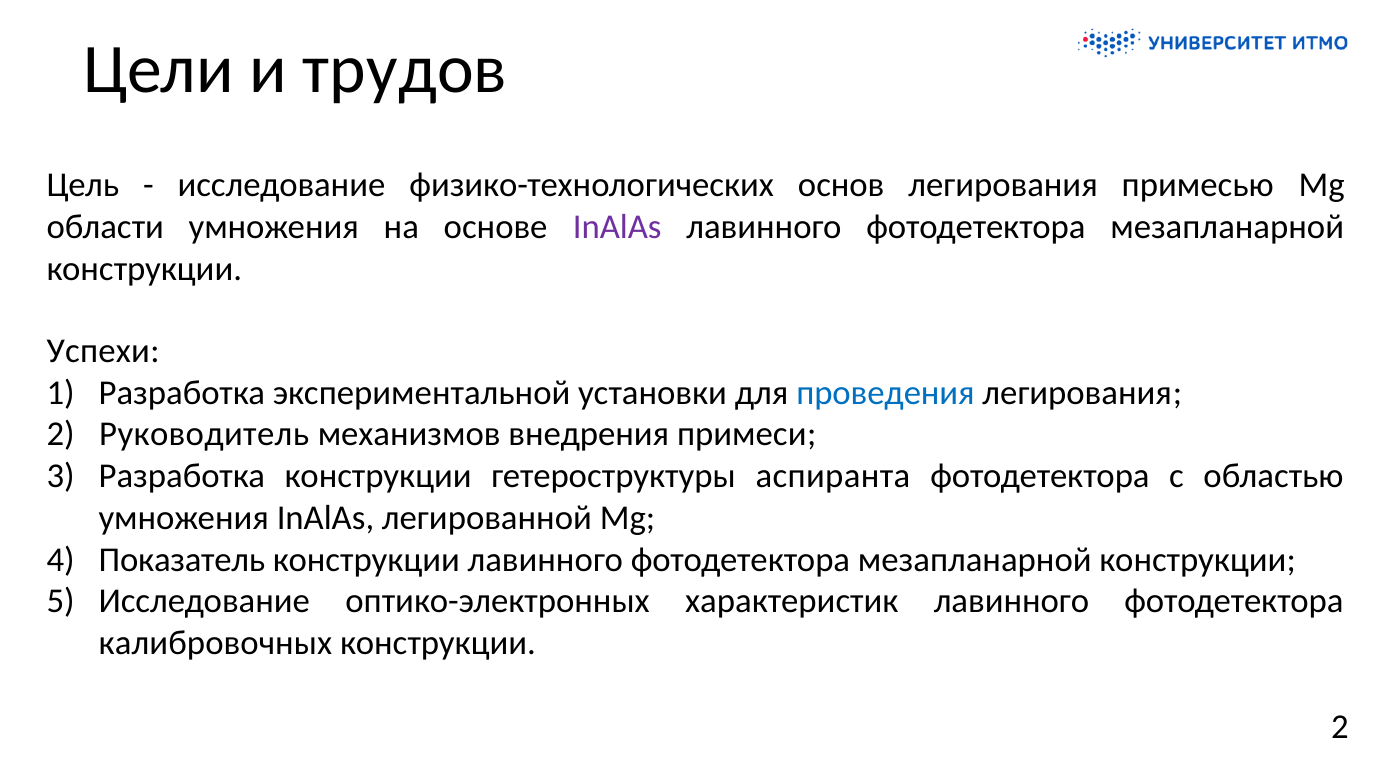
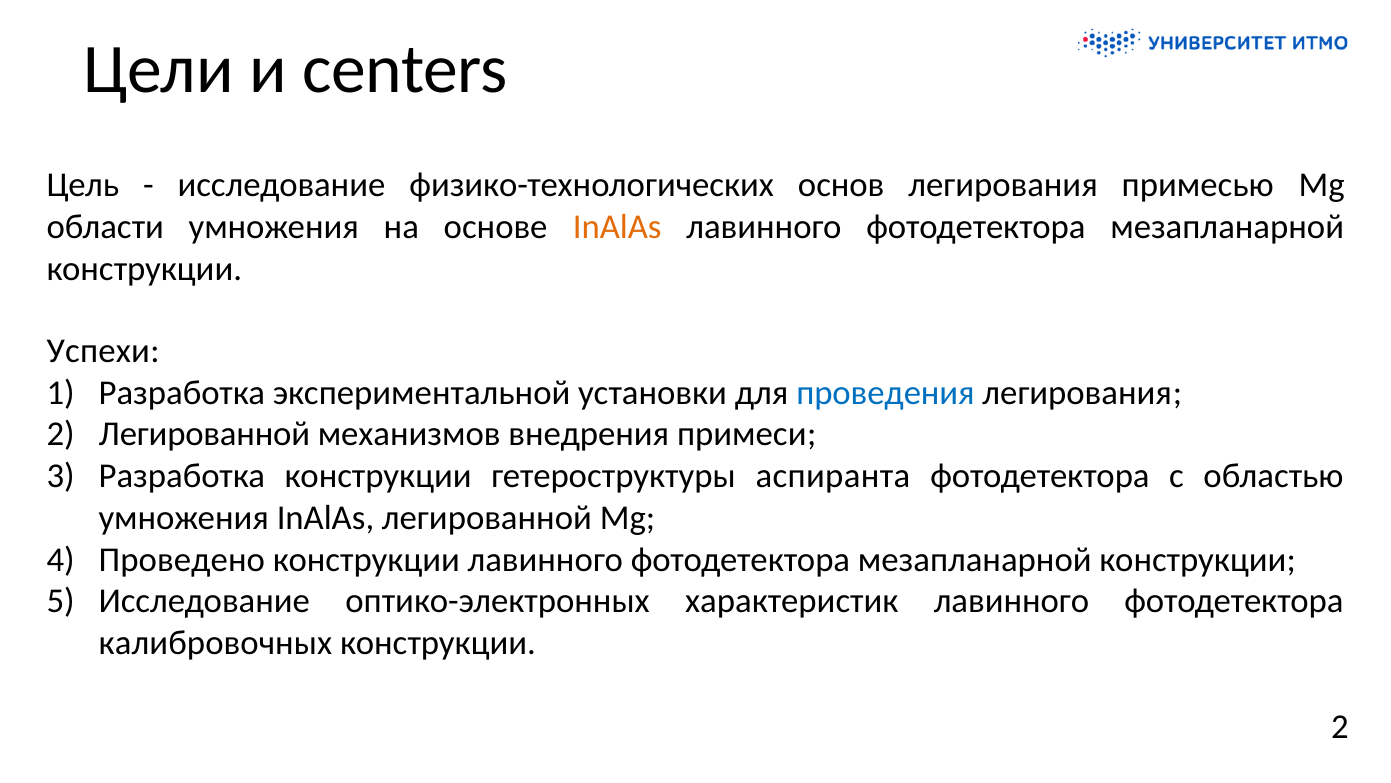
трудов: трудов -> centers
InAlAs at (617, 227) colour: purple -> orange
2 Руководитель: Руководитель -> Легированной
Показатель: Показатель -> Проведено
